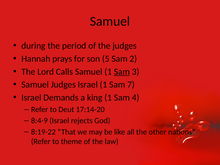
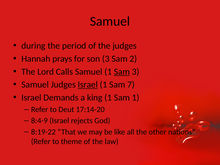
son 5: 5 -> 3
Israel at (88, 85) underline: none -> present
Sam 4: 4 -> 1
